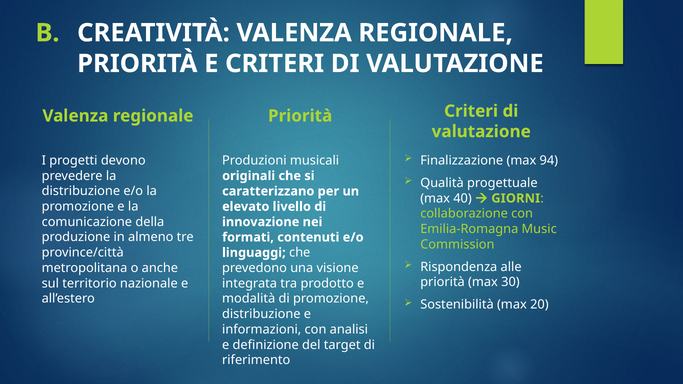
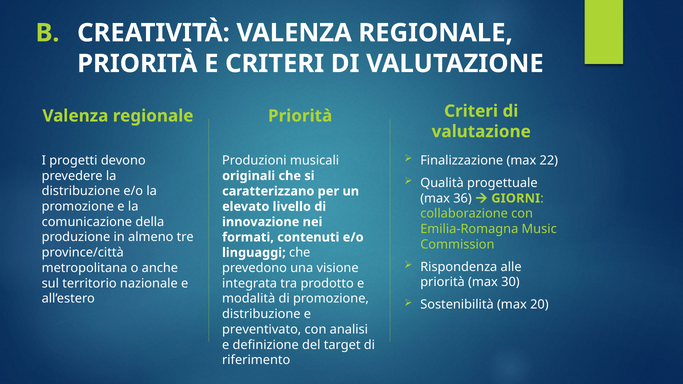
94: 94 -> 22
40: 40 -> 36
informazioni: informazioni -> preventivato
